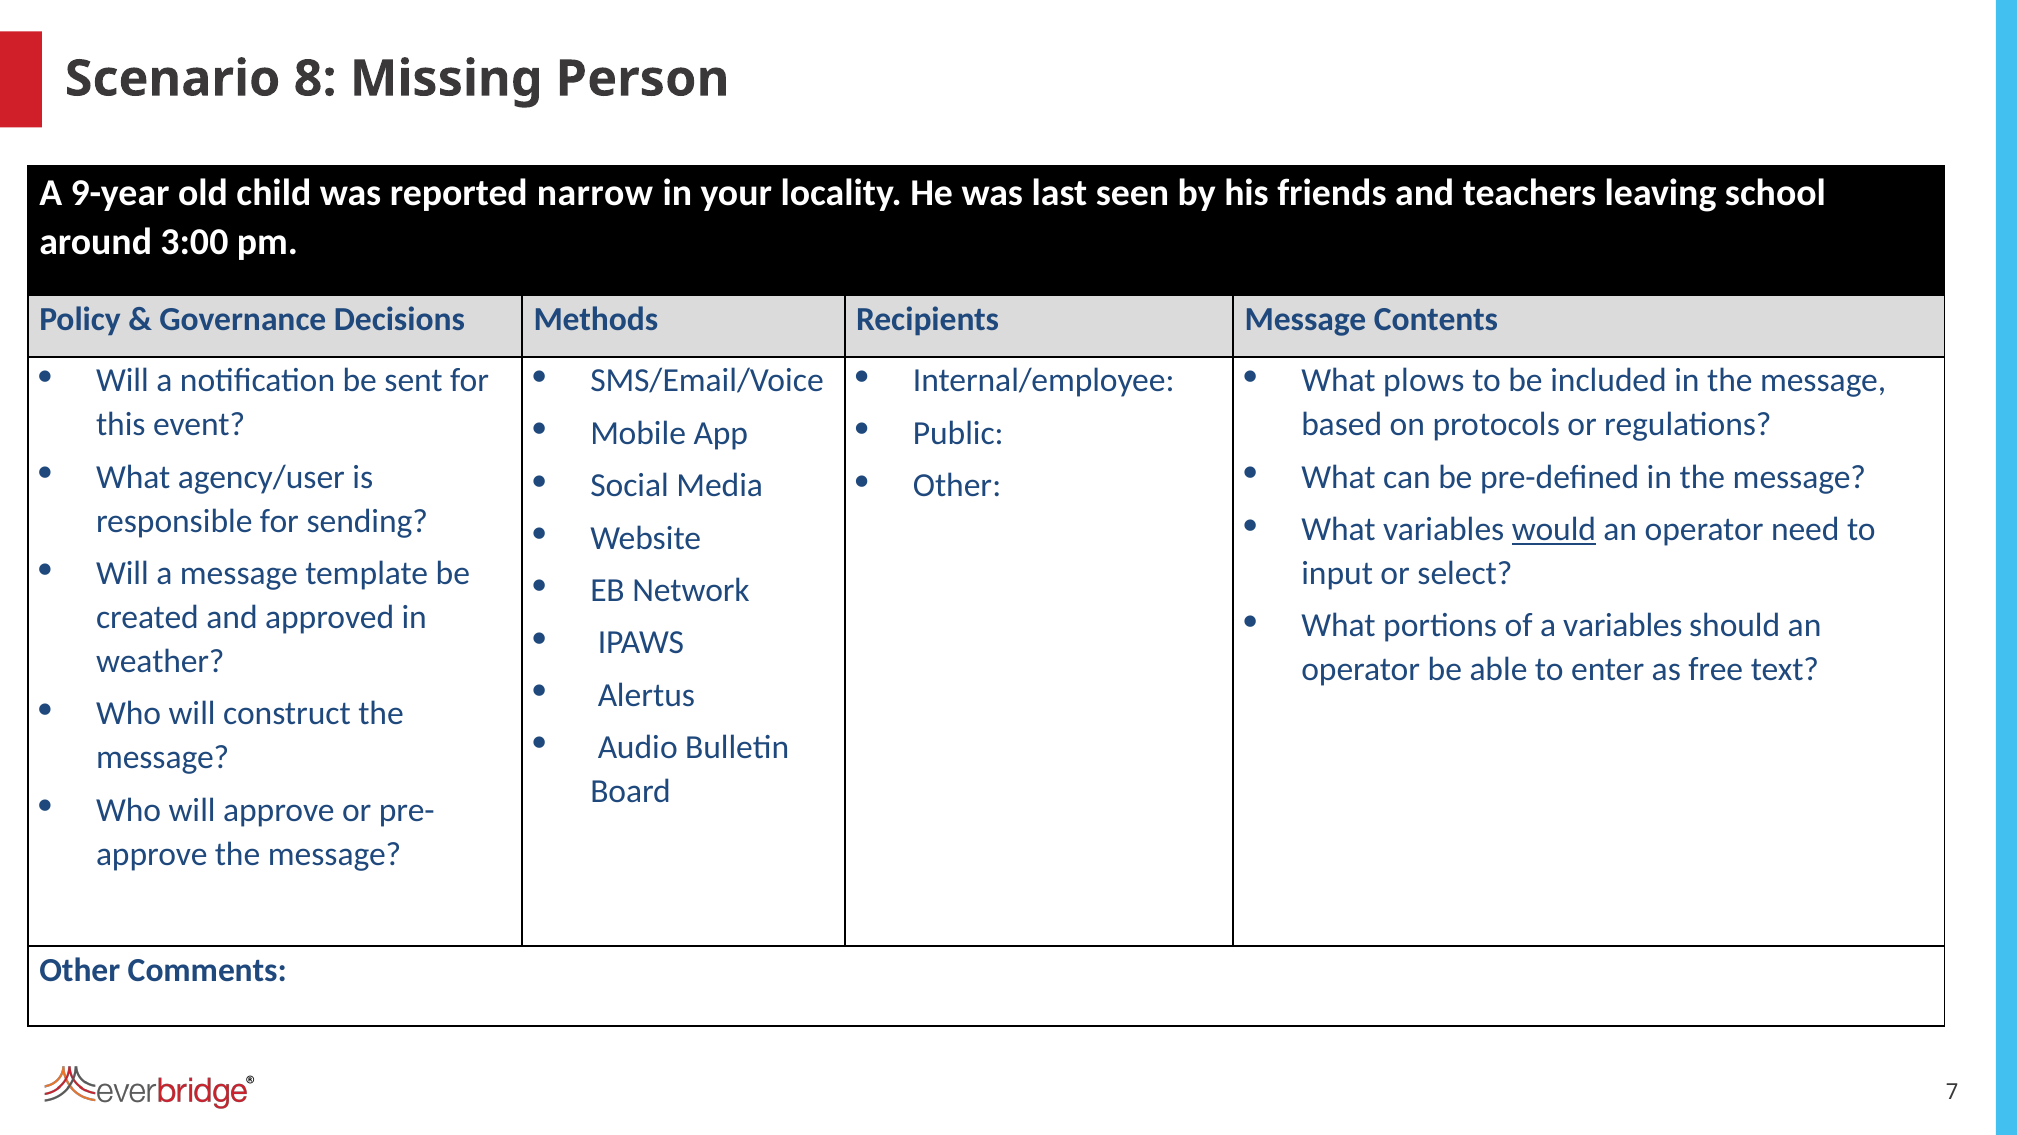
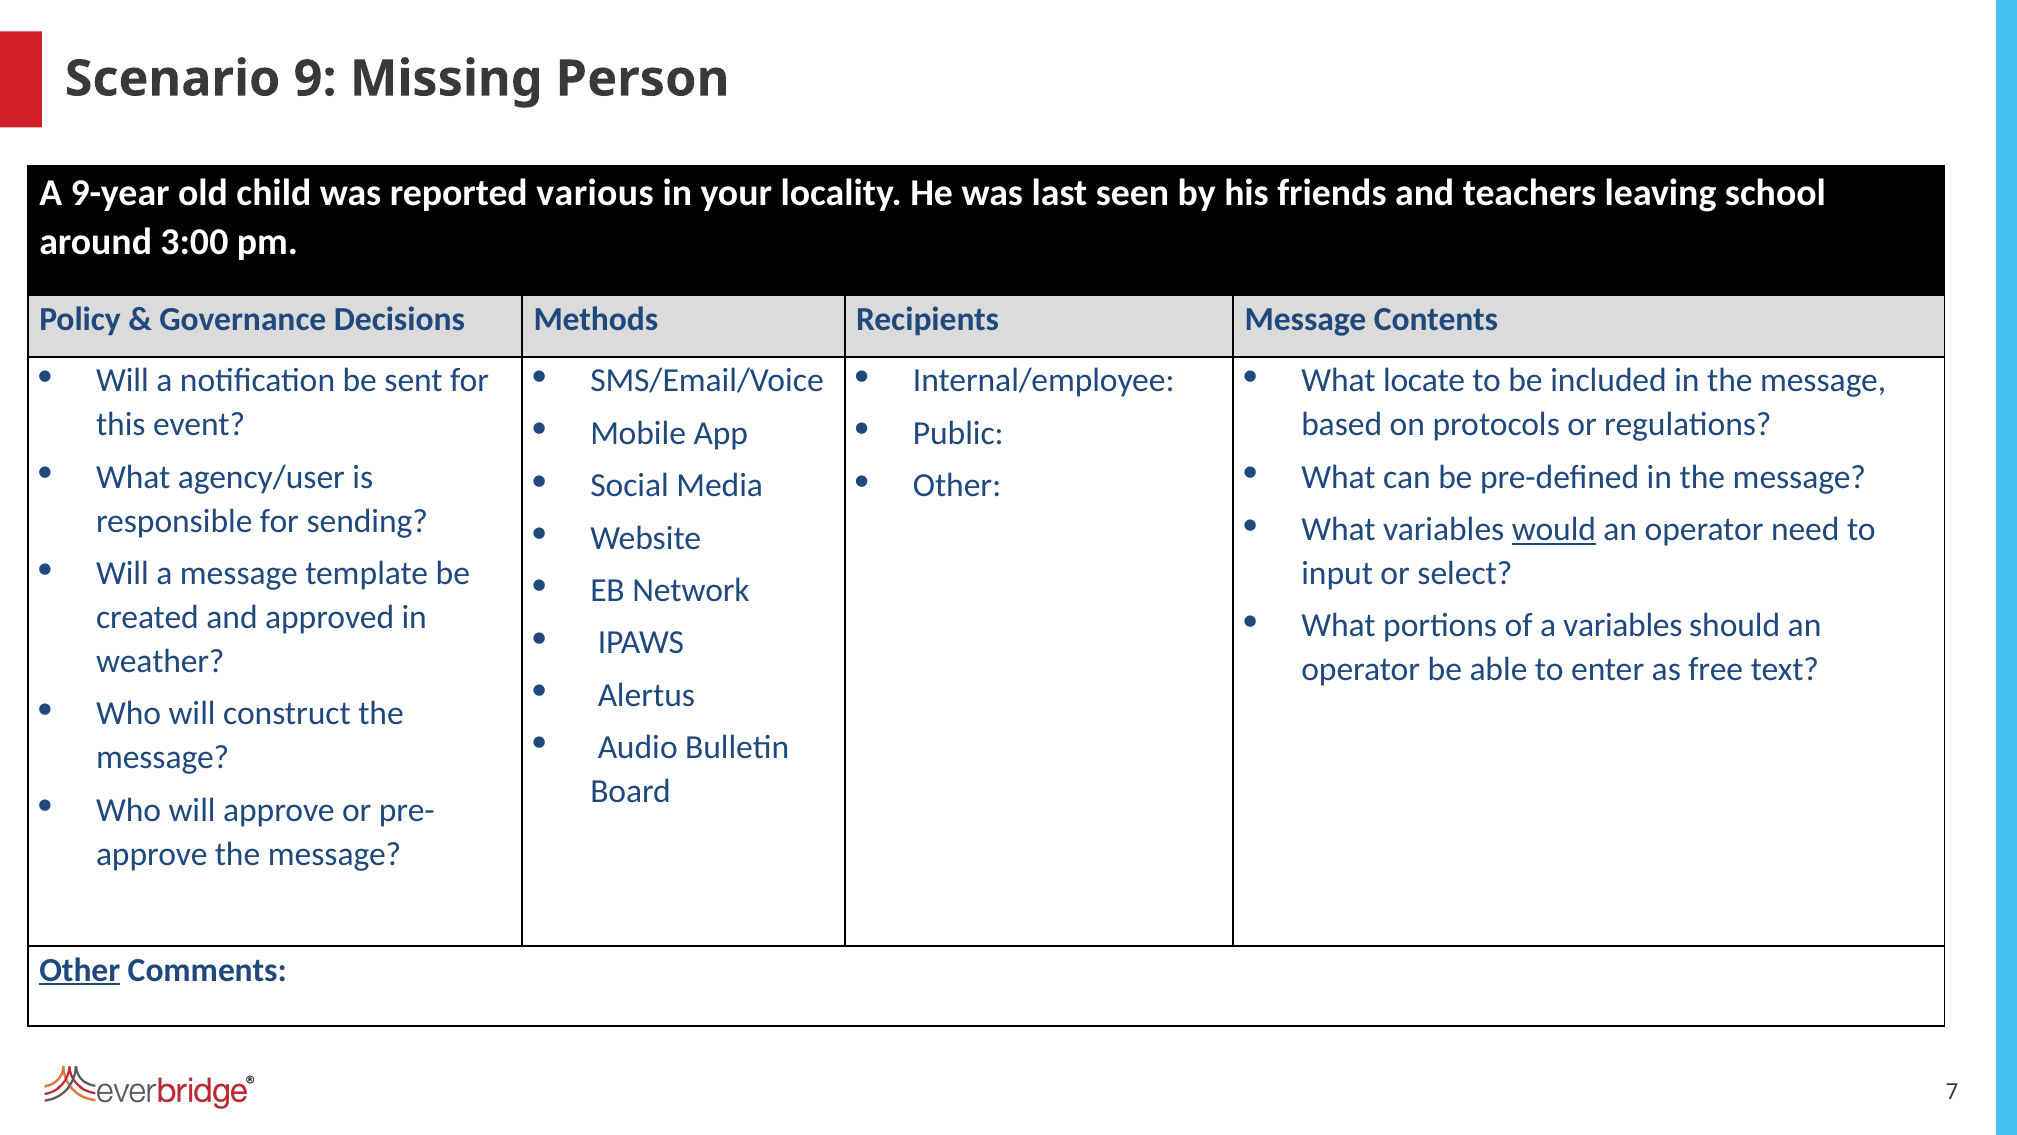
8: 8 -> 9
narrow: narrow -> various
plows: plows -> locate
Other at (80, 970) underline: none -> present
